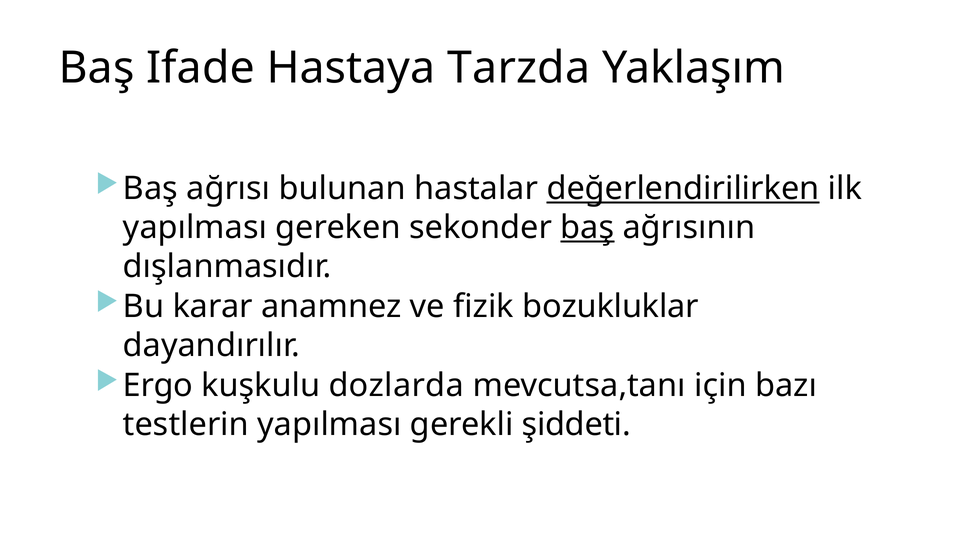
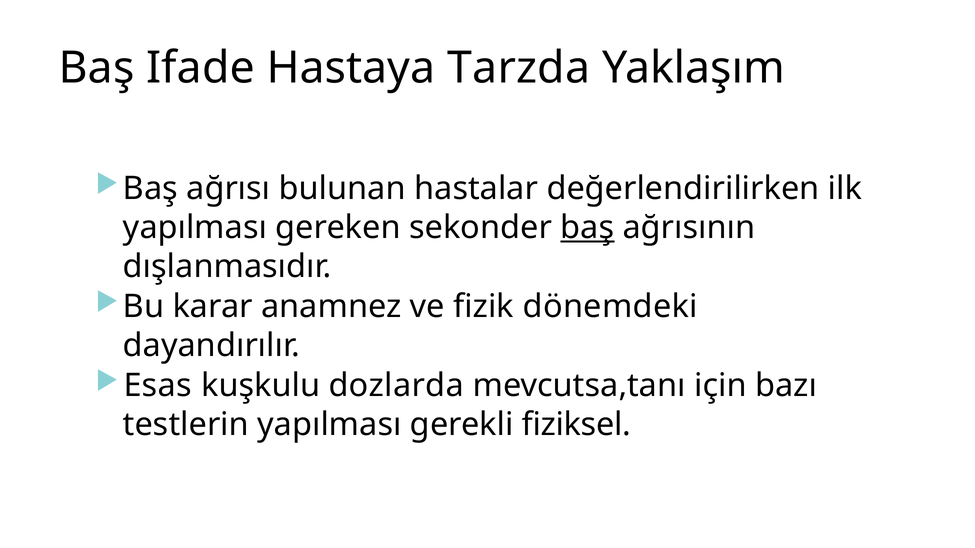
değerlendirilirken underline: present -> none
bozukluklar: bozukluklar -> dönemdeki
Ergo: Ergo -> Esas
şiddeti: şiddeti -> fiziksel
